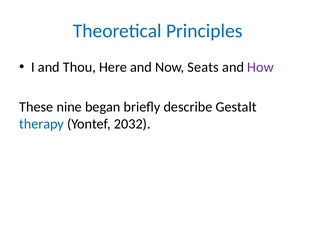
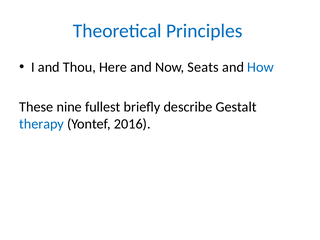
How colour: purple -> blue
began: began -> fullest
2032: 2032 -> 2016
